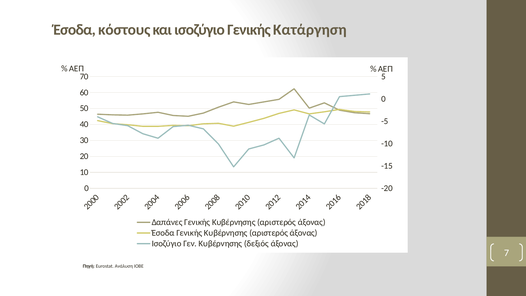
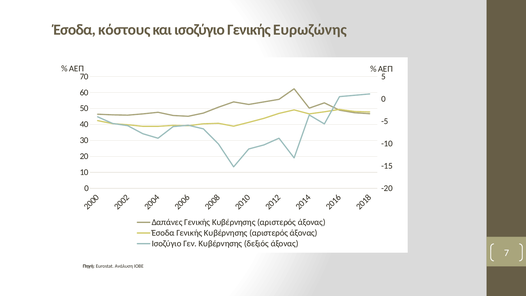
Κατάργηση: Κατάργηση -> Ευρωζώνης
